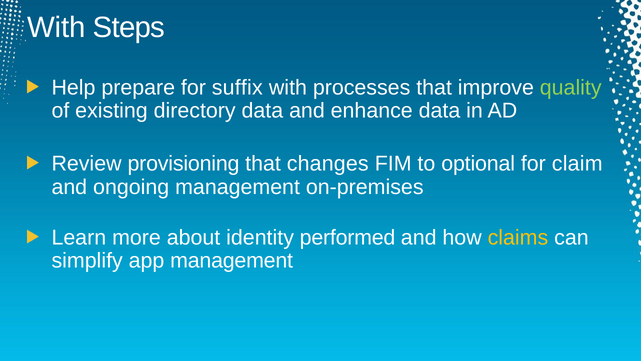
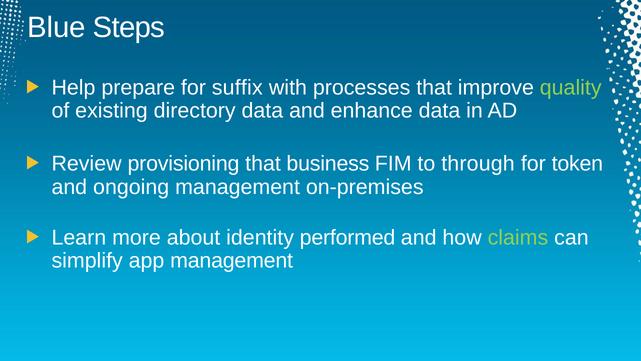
With at (57, 28): With -> Blue
changes: changes -> business
optional: optional -> through
claim: claim -> token
claims colour: yellow -> light green
